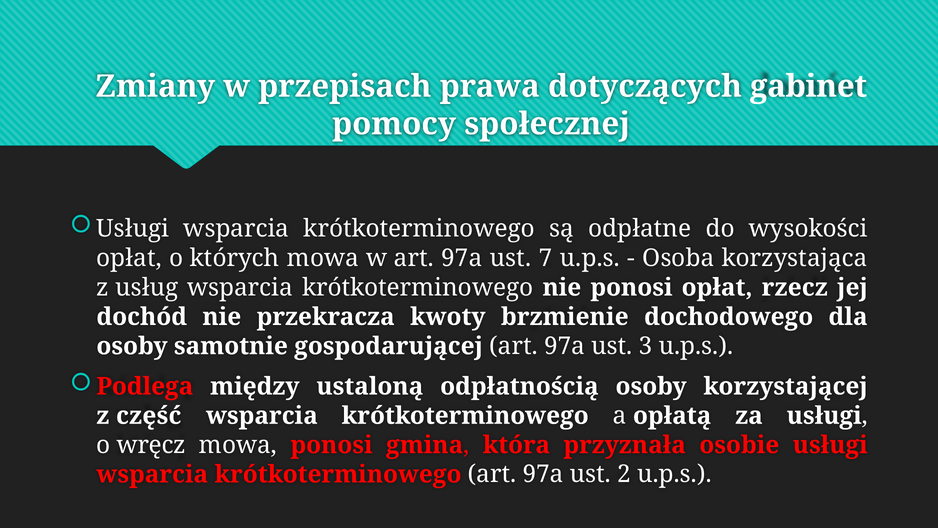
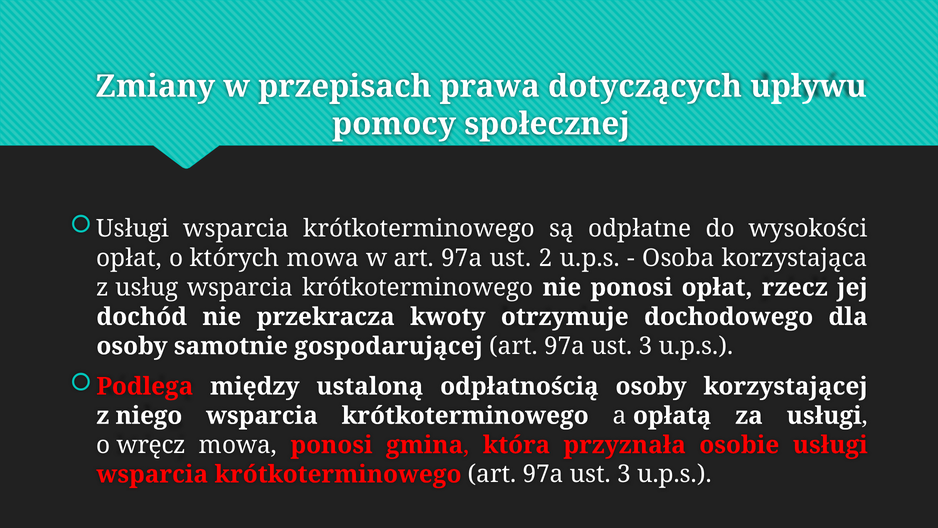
gabinet: gabinet -> upływu
7: 7 -> 2
brzmienie: brzmienie -> otrzymuje
część: część -> niego
2 at (624, 474): 2 -> 3
